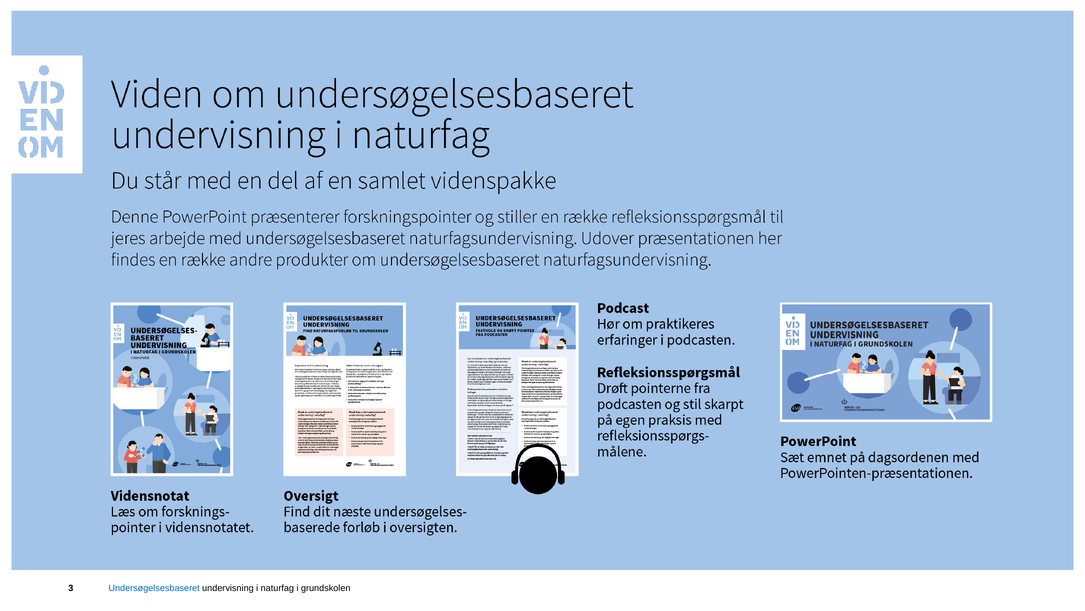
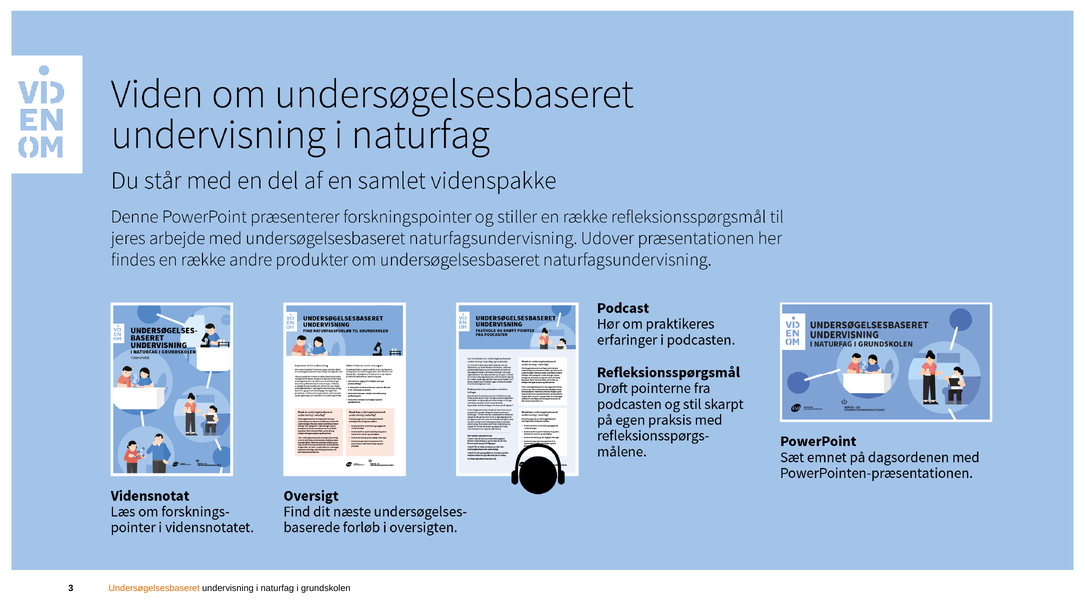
Undersøgelsesbaseret colour: blue -> orange
